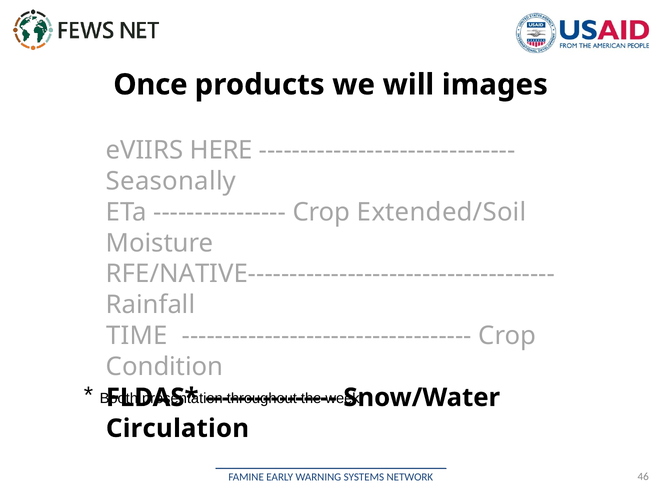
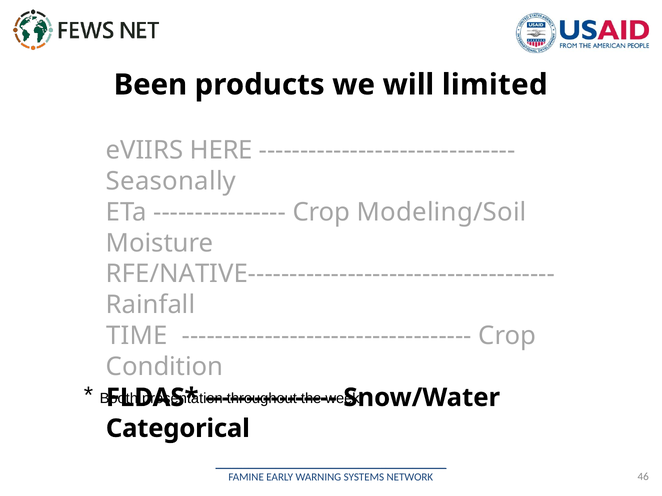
Once: Once -> Been
images: images -> limited
Extended/Soil: Extended/Soil -> Modeling/Soil
Circulation: Circulation -> Categorical
